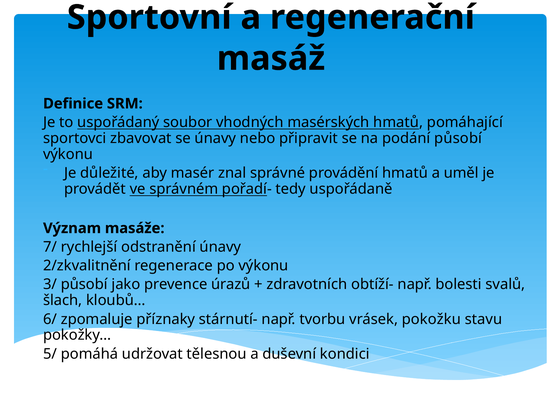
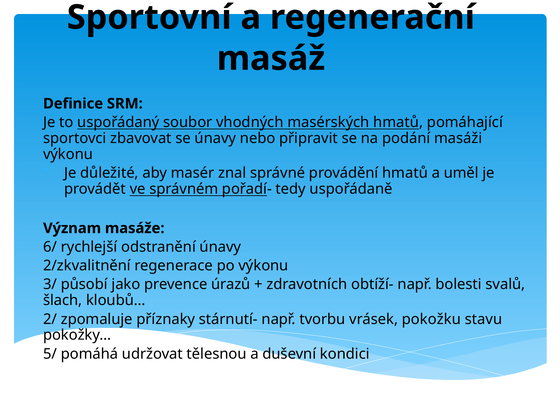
podání působí: působí -> masáži
7/: 7/ -> 6/
6/: 6/ -> 2/
